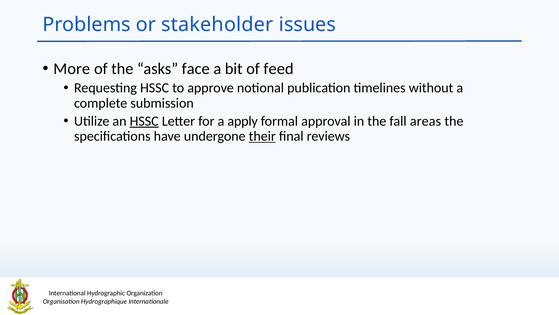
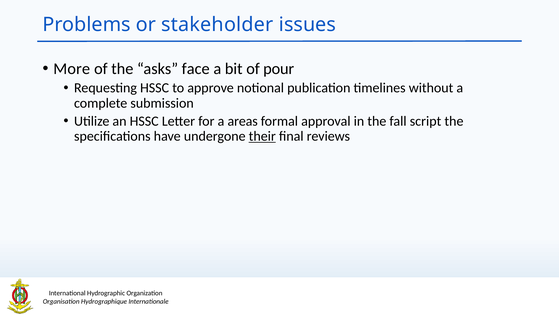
feed: feed -> pour
HSSC at (144, 121) underline: present -> none
apply: apply -> areas
areas: areas -> script
